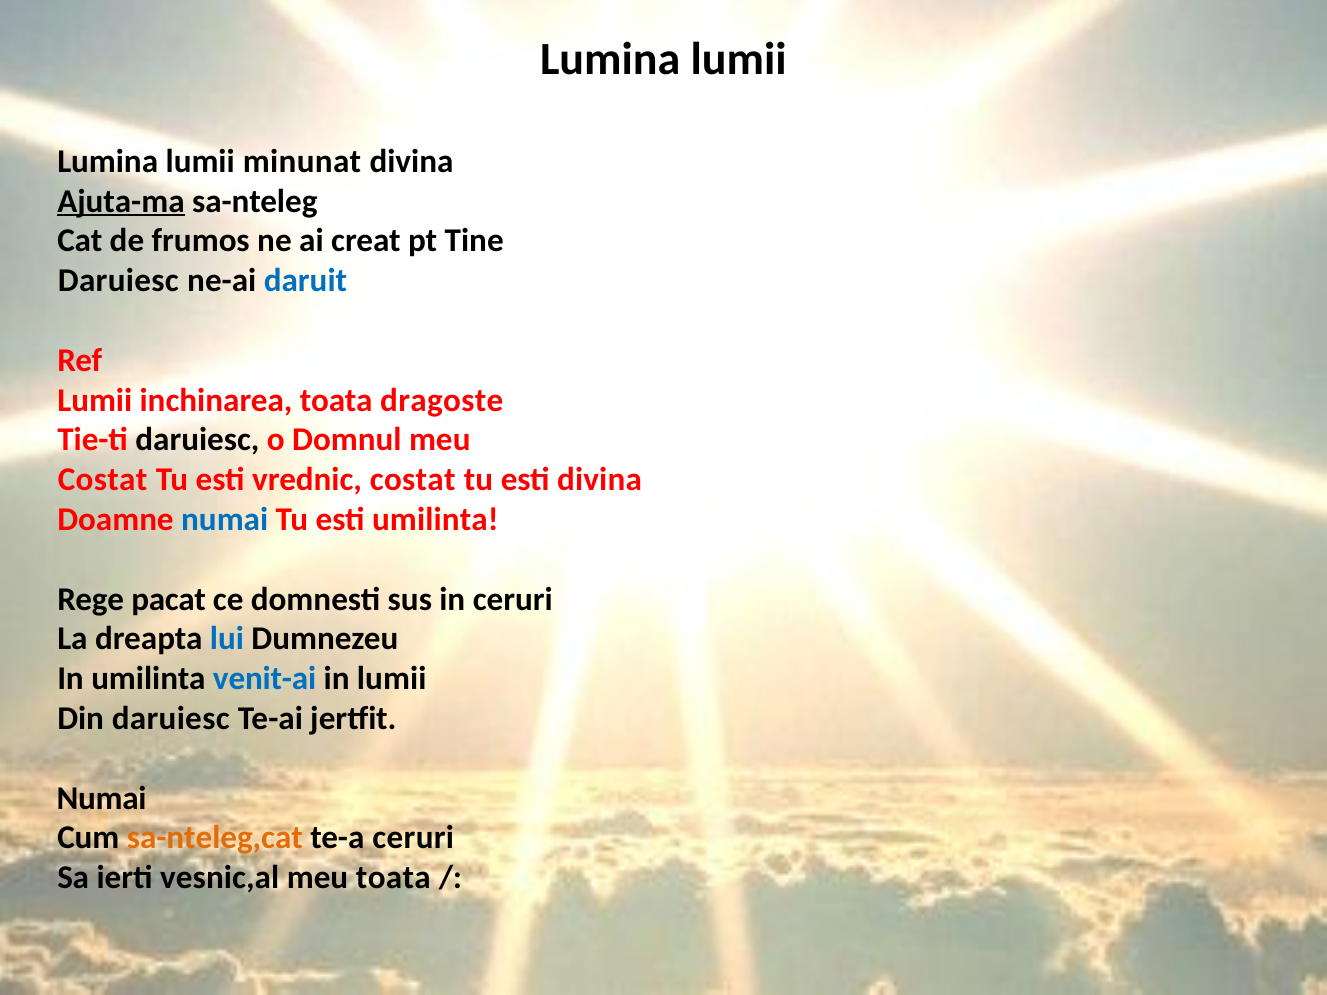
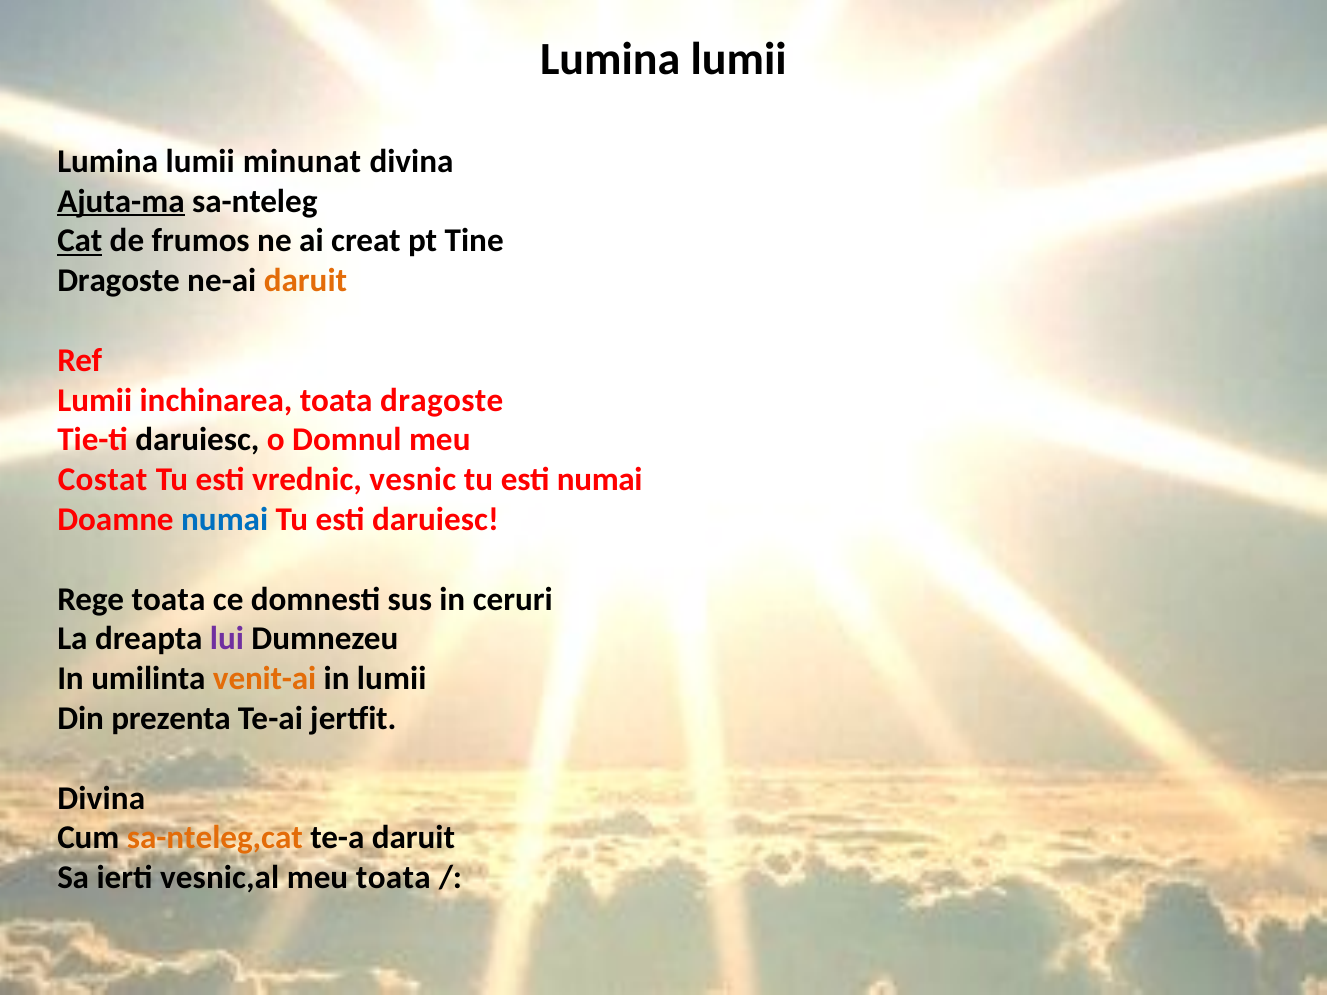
Cat underline: none -> present
Daruiesc at (118, 281): Daruiesc -> Dragoste
daruit at (305, 281) colour: blue -> orange
vrednic costat: costat -> vesnic
esti divina: divina -> numai
esti umilinta: umilinta -> daruiesc
Rege pacat: pacat -> toata
lui colour: blue -> purple
venit-ai colour: blue -> orange
Din daruiesc: daruiesc -> prezenta
Numai at (102, 798): Numai -> Divina
te-a ceruri: ceruri -> daruit
